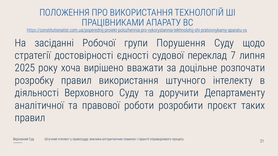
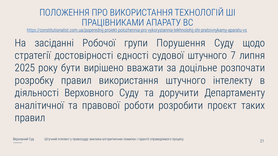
судової переклад: переклад -> штучного
хоча: хоча -> бути
